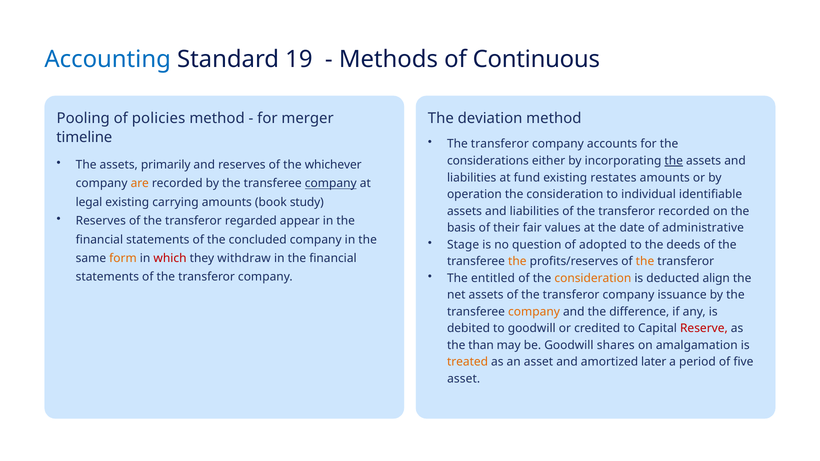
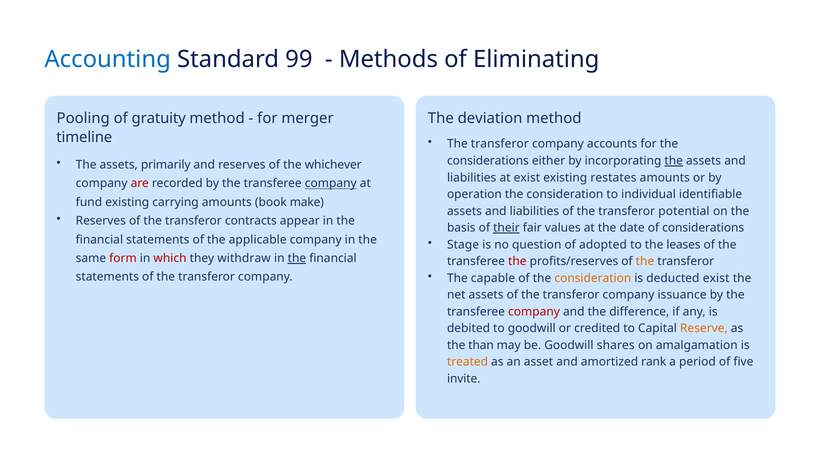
19: 19 -> 99
Continuous: Continuous -> Eliminating
policies: policies -> gratuity
at fund: fund -> exist
are colour: orange -> red
legal: legal -> fund
study: study -> make
transferor recorded: recorded -> potential
regarded: regarded -> contracts
their underline: none -> present
of administrative: administrative -> considerations
concluded: concluded -> applicable
deeds: deeds -> leases
form colour: orange -> red
the at (297, 258) underline: none -> present
the at (517, 262) colour: orange -> red
entitled: entitled -> capable
deducted align: align -> exist
company at (534, 312) colour: orange -> red
Reserve colour: red -> orange
later: later -> rank
asset at (464, 379): asset -> invite
